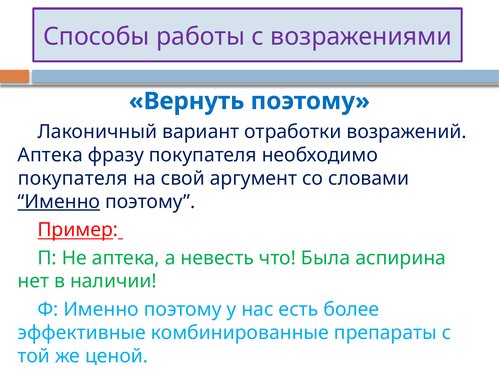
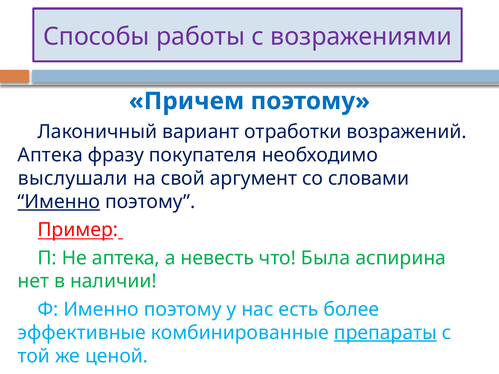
Вернуть: Вернуть -> Причем
покупателя at (73, 179): покупателя -> выслушали
препараты underline: none -> present
